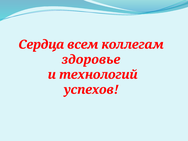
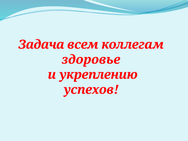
Сердца: Сердца -> Задача
технологий: технологий -> укреплению
